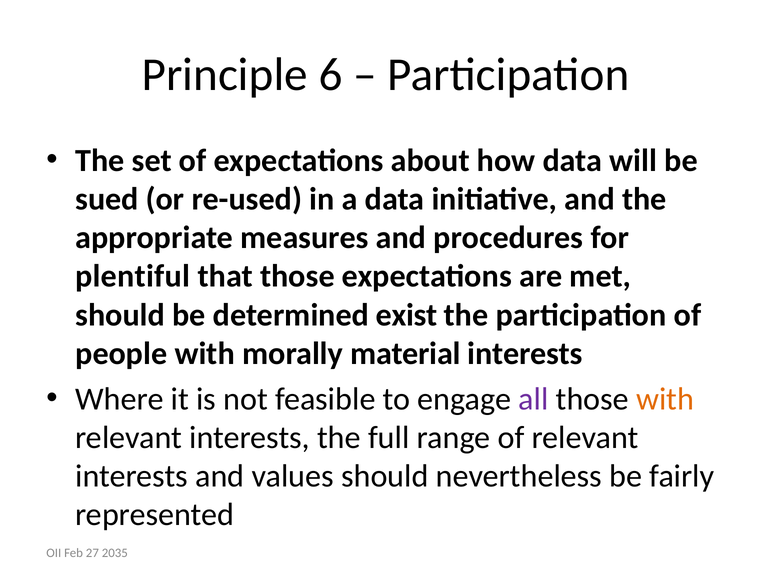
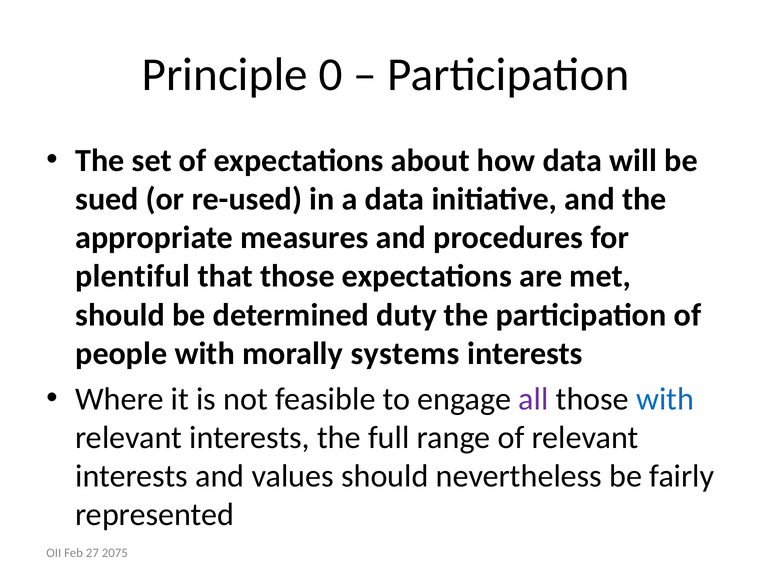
6: 6 -> 0
exist: exist -> duty
material: material -> systems
with at (665, 399) colour: orange -> blue
2035: 2035 -> 2075
